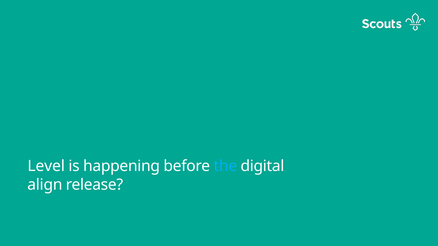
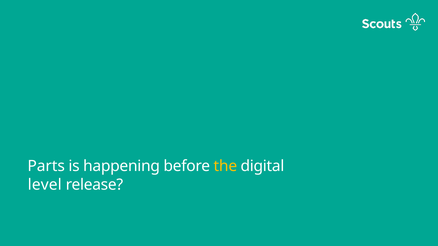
Level: Level -> Parts
the colour: light blue -> yellow
align: align -> level
